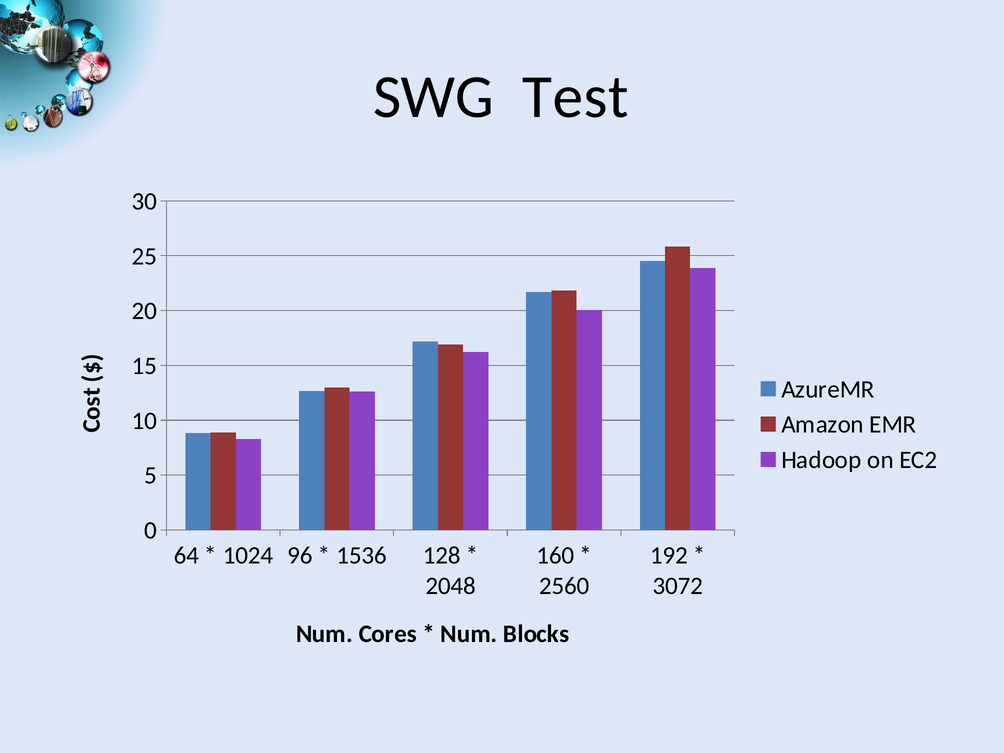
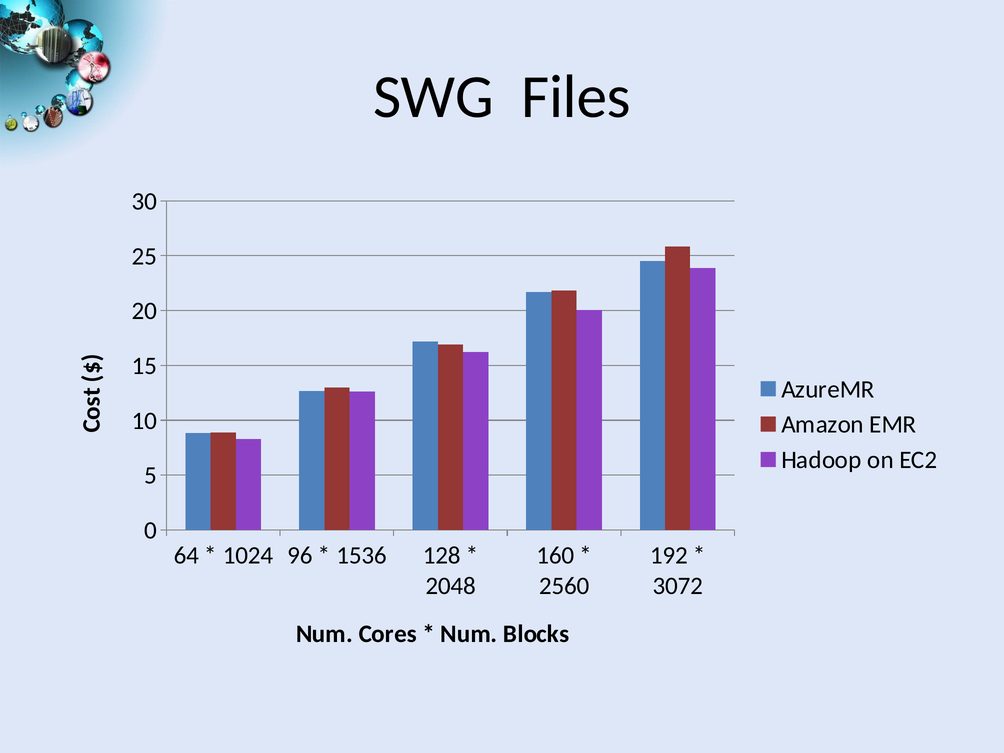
Test: Test -> Files
